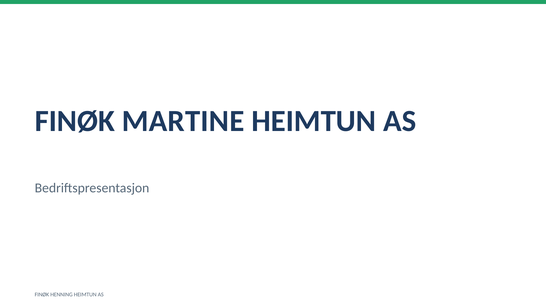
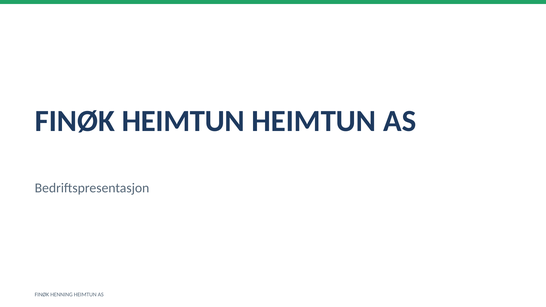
FINØK MARTINE: MARTINE -> HEIMTUN
